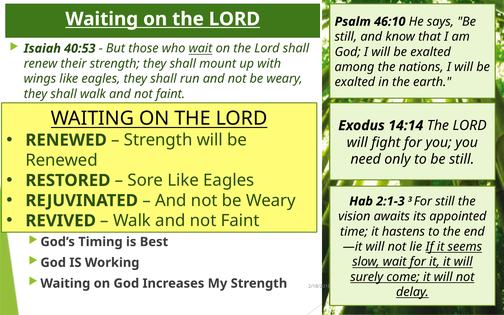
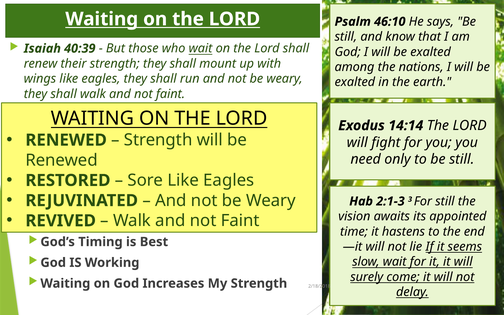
40:53: 40:53 -> 40:39
